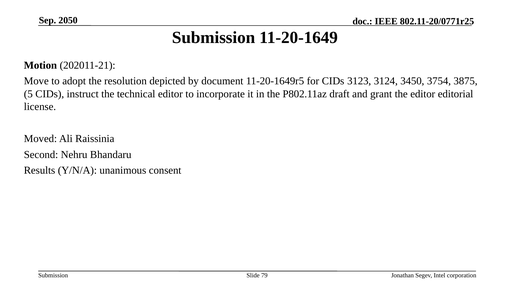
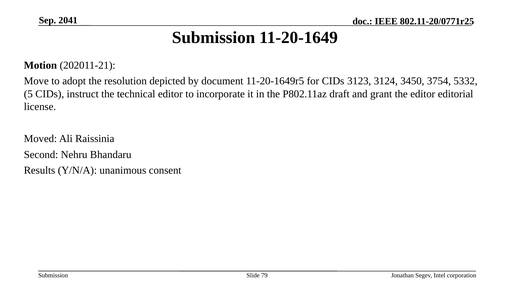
2050: 2050 -> 2041
3875: 3875 -> 5332
